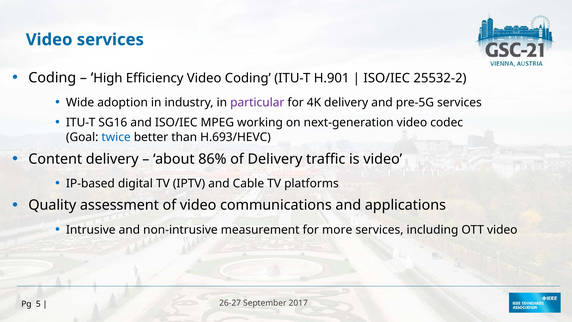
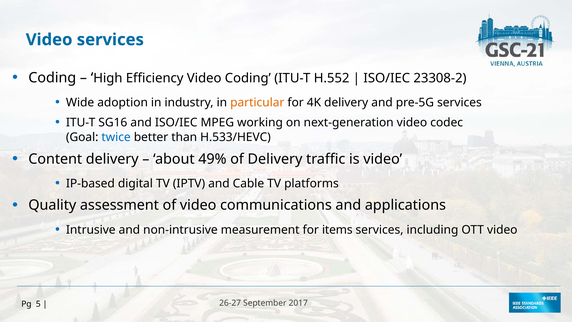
H.901: H.901 -> H.552
25532-2: 25532-2 -> 23308-2
particular colour: purple -> orange
H.693/HEVC: H.693/HEVC -> H.533/HEVC
86%: 86% -> 49%
more: more -> items
